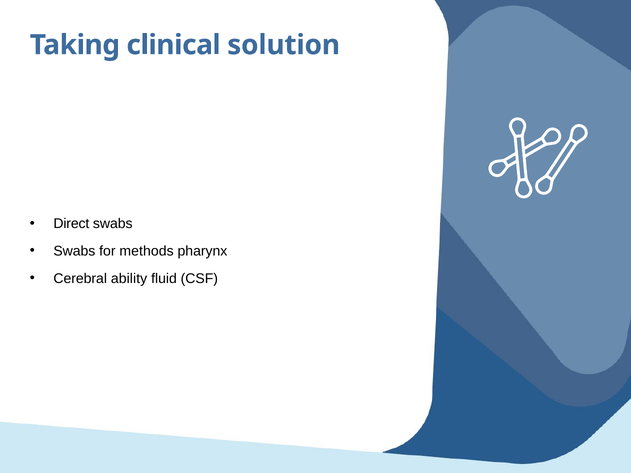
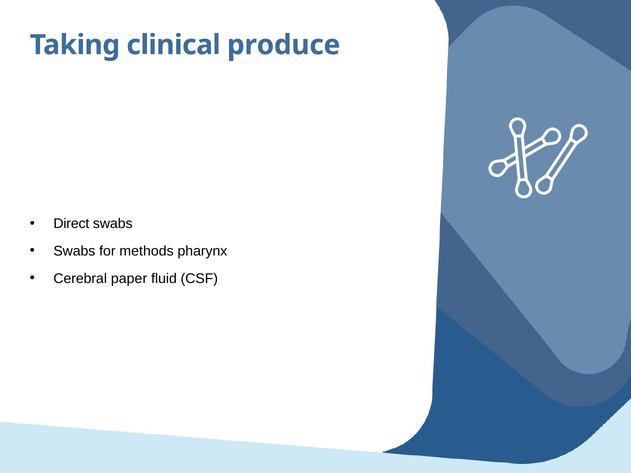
solution: solution -> produce
ability: ability -> paper
